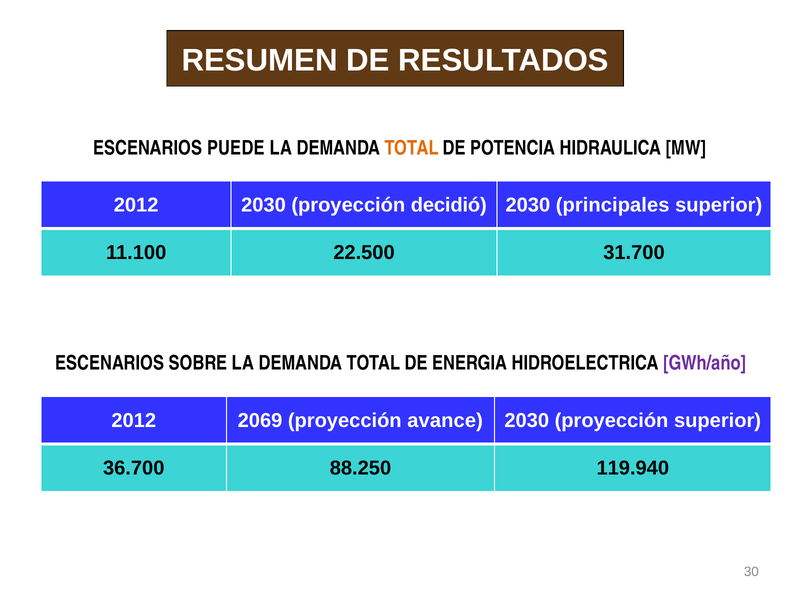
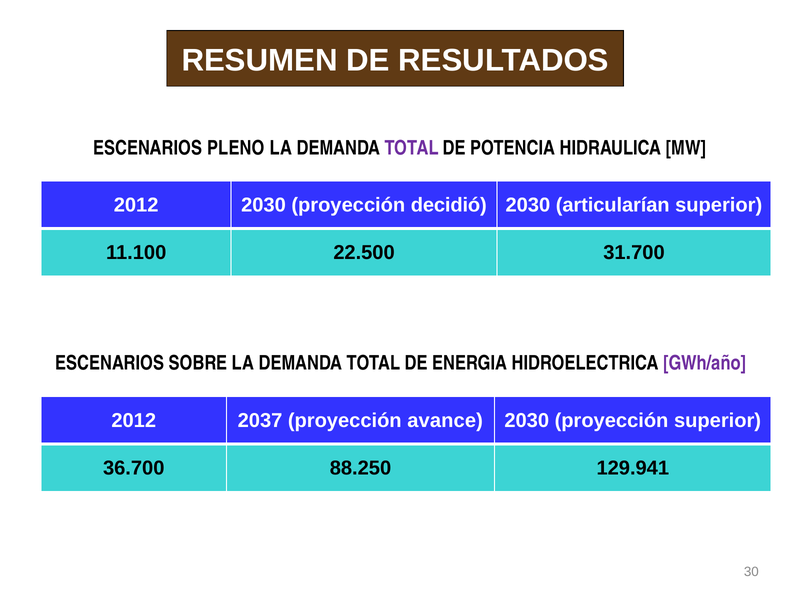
PUEDE: PUEDE -> PLENO
TOTAL at (412, 148) colour: orange -> purple
principales: principales -> articularían
2069: 2069 -> 2037
119.940: 119.940 -> 129.941
